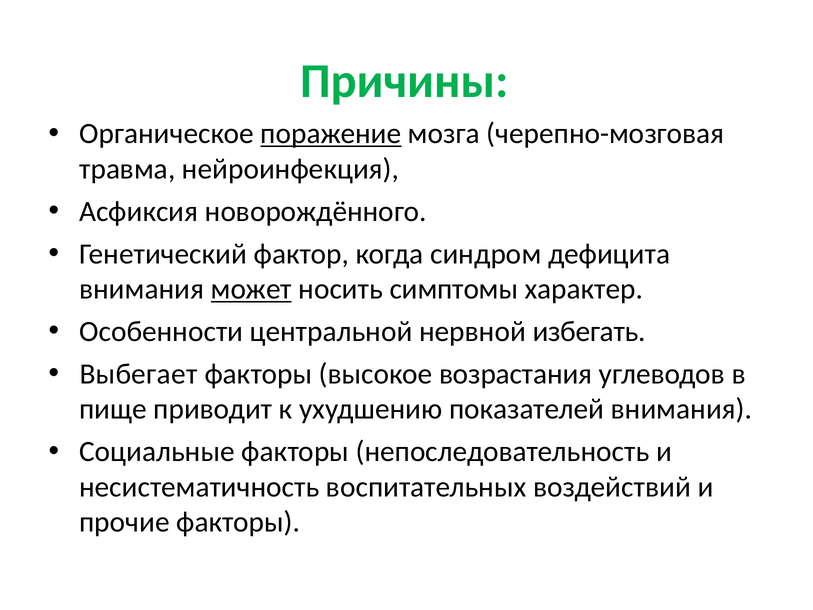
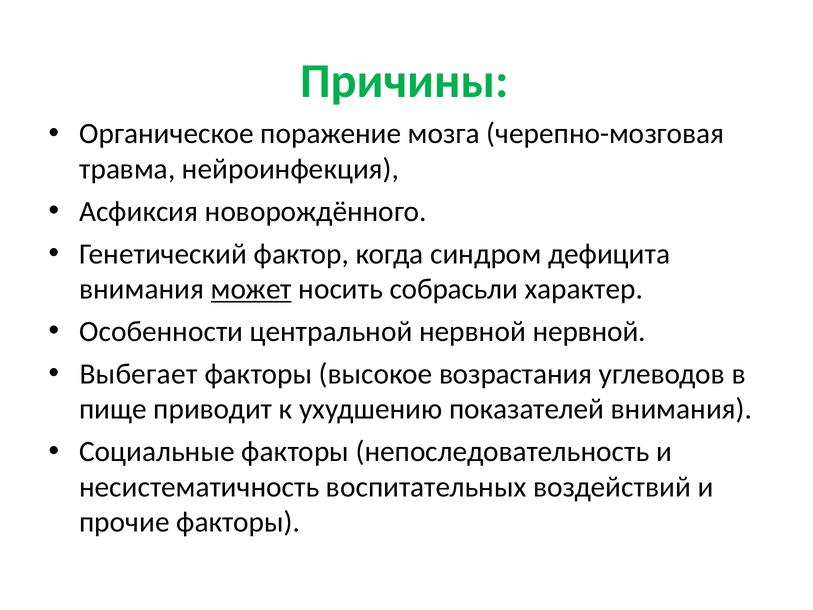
поражение underline: present -> none
симптомы: симптомы -> собрасьли
нервной избегать: избегать -> нервной
